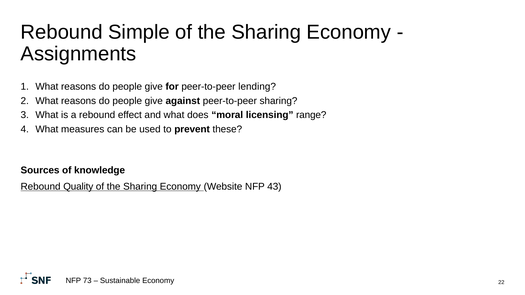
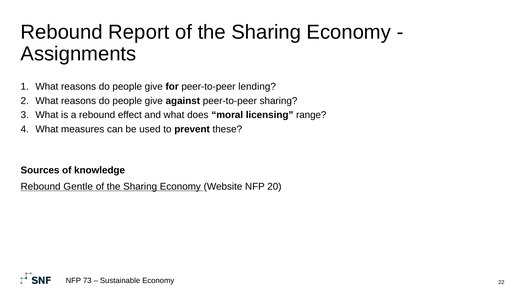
Simple: Simple -> Report
Quality: Quality -> Gentle
43: 43 -> 20
